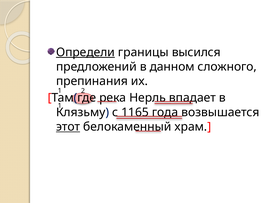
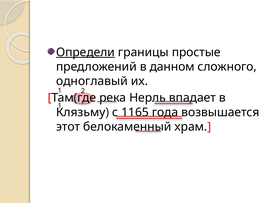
высился: высился -> простые
препинания: препинания -> одноглавый
этот underline: present -> none
